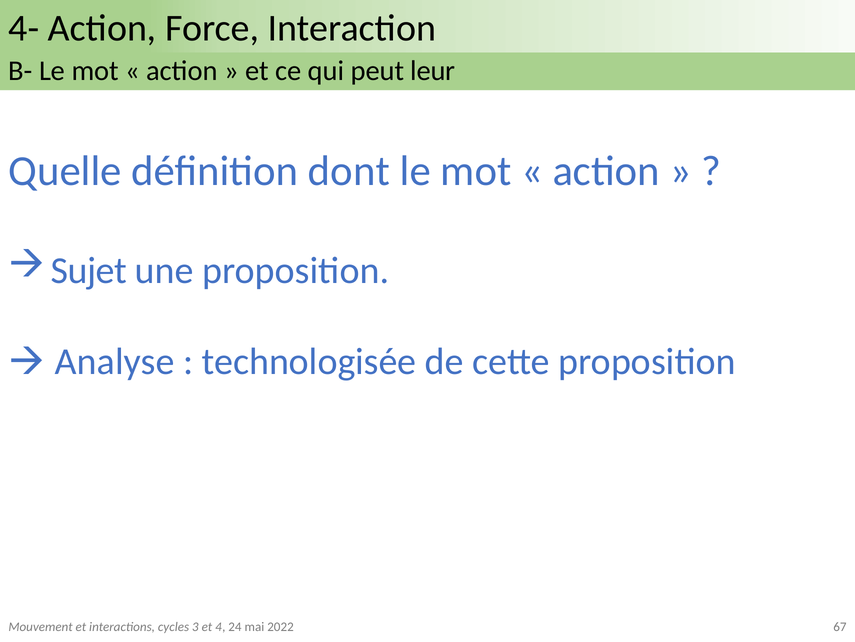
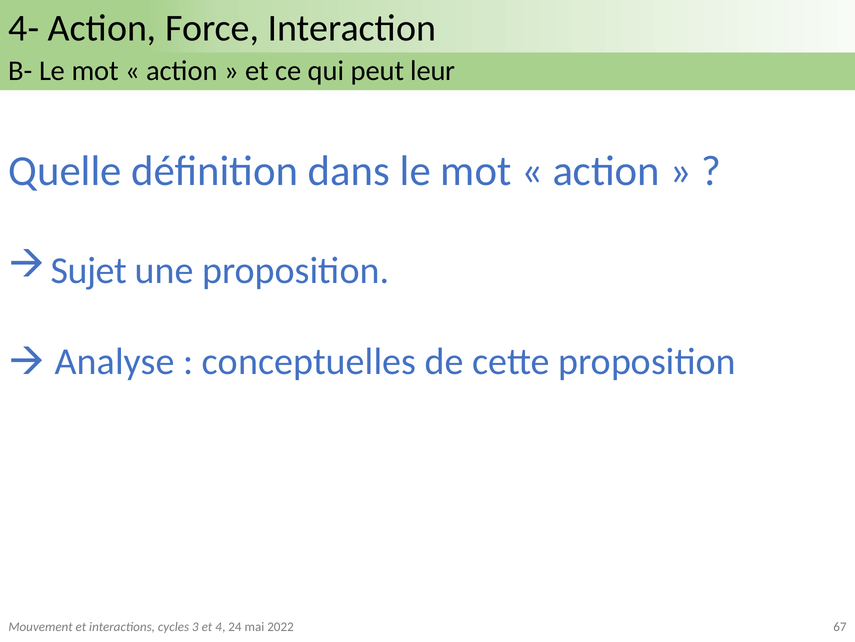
dont: dont -> dans
technologisée: technologisée -> conceptuelles
